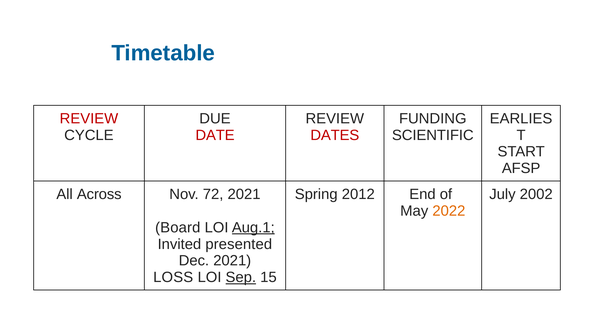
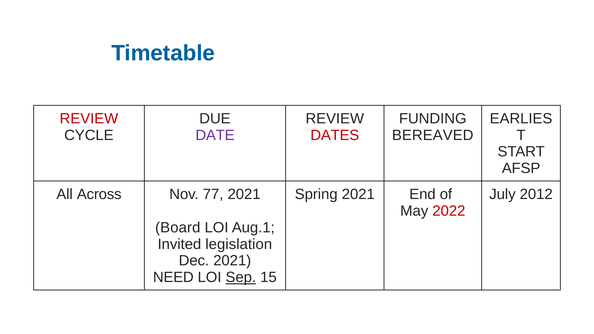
DATE colour: red -> purple
SCIENTIFIC: SCIENTIFIC -> BEREAVED
72: 72 -> 77
Spring 2012: 2012 -> 2021
2002: 2002 -> 2012
2022 colour: orange -> red
Aug.1 underline: present -> none
presented: presented -> legislation
LOSS: LOSS -> NEED
